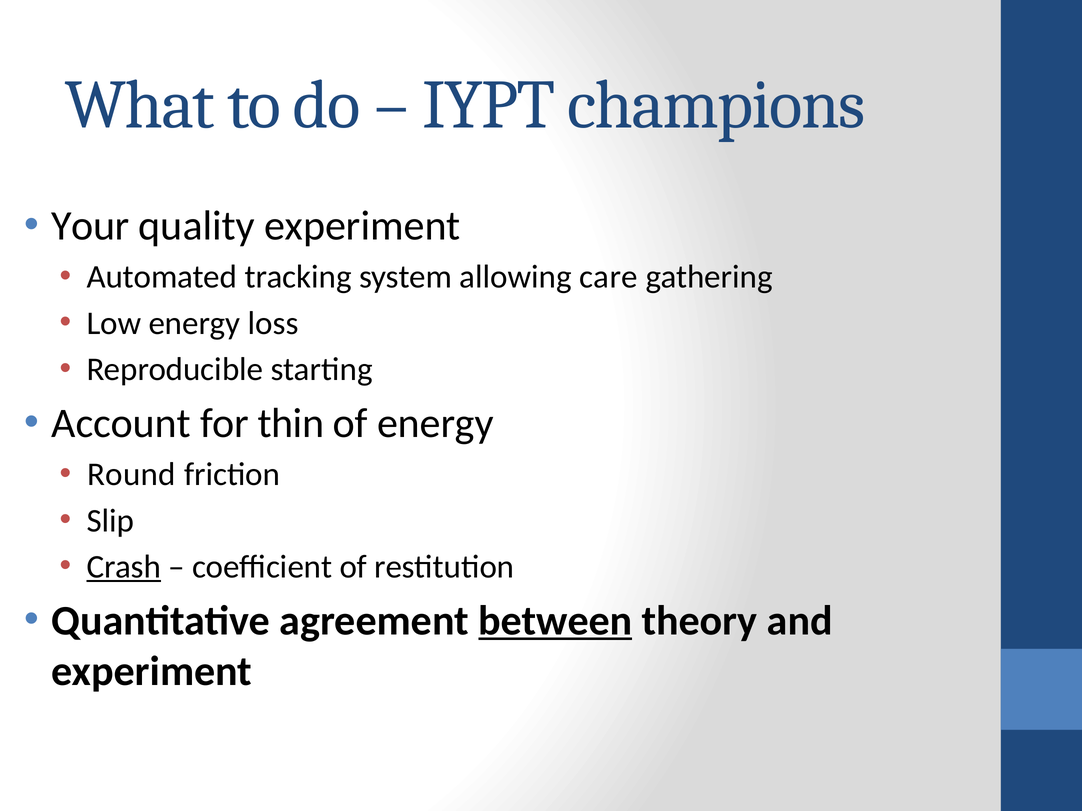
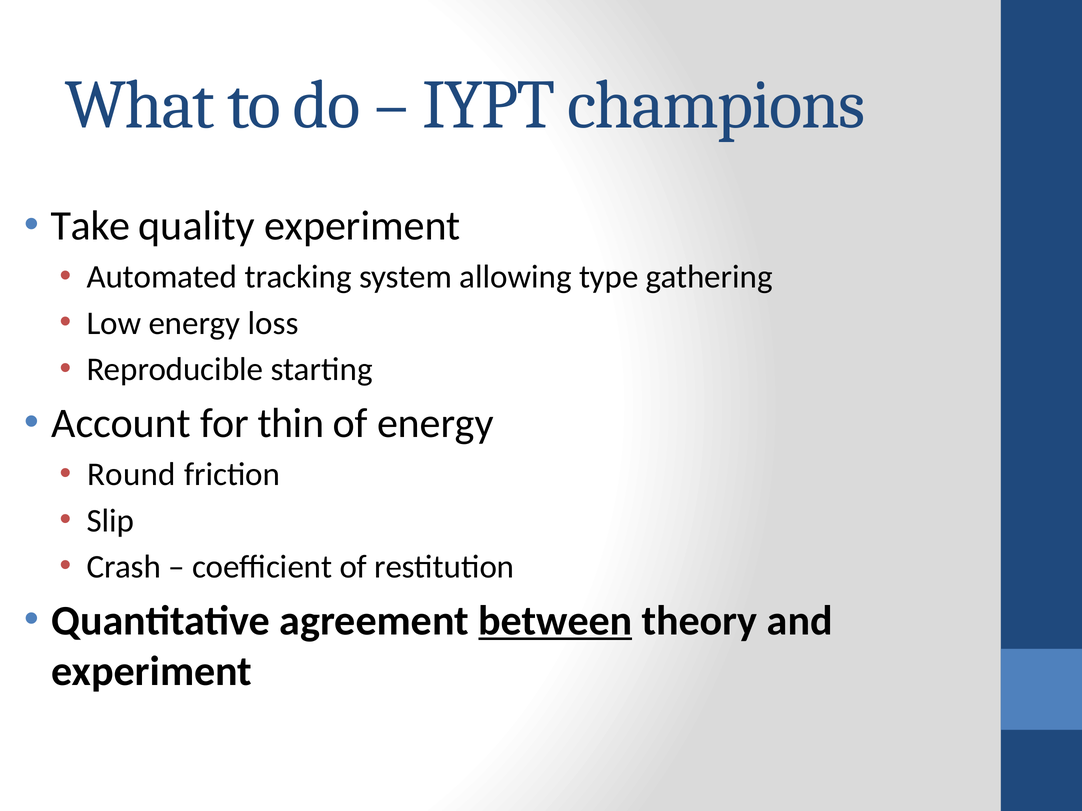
Your: Your -> Take
care: care -> type
Crash underline: present -> none
